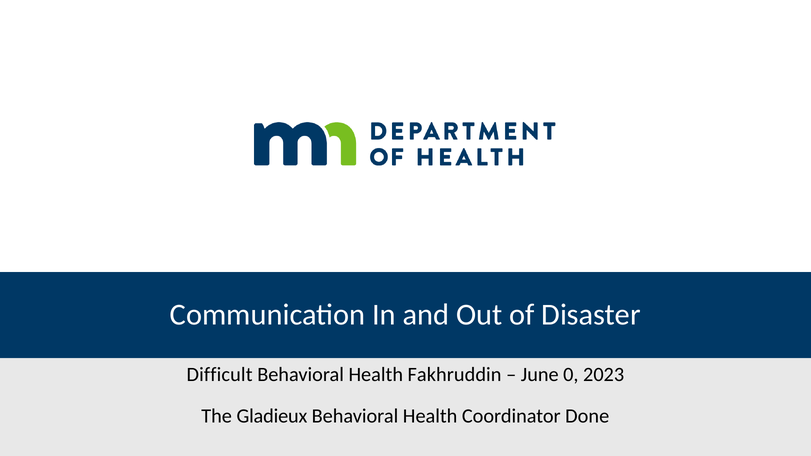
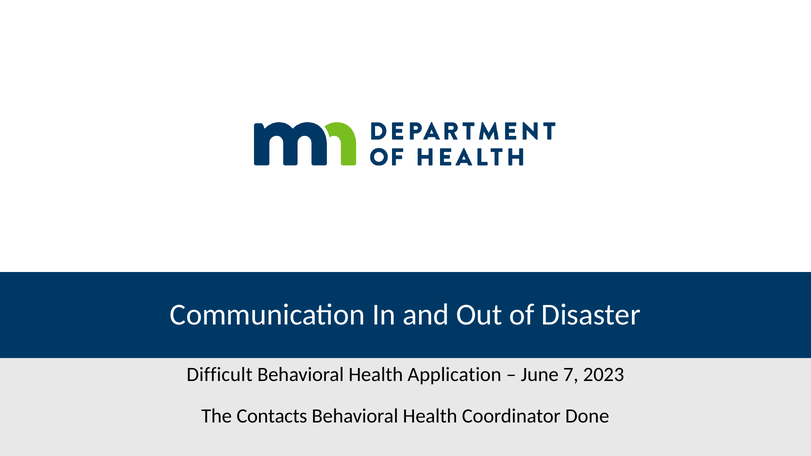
Fakhruddin: Fakhruddin -> Application
0: 0 -> 7
Gladieux: Gladieux -> Contacts
